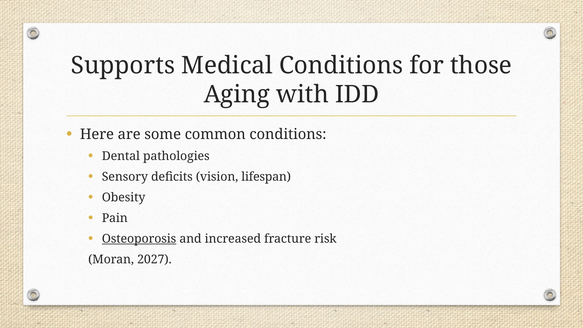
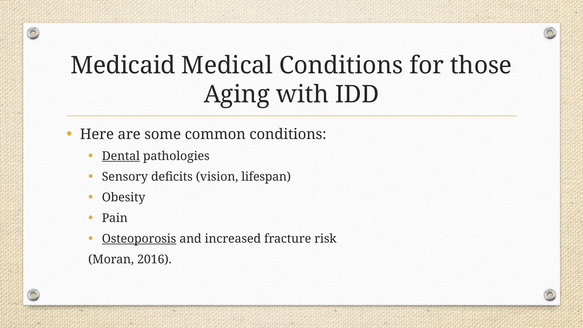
Supports: Supports -> Medicaid
Dental underline: none -> present
2027: 2027 -> 2016
